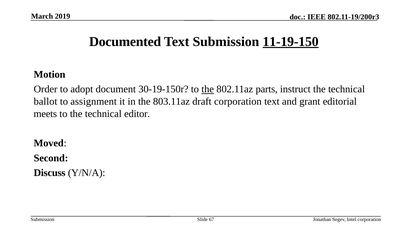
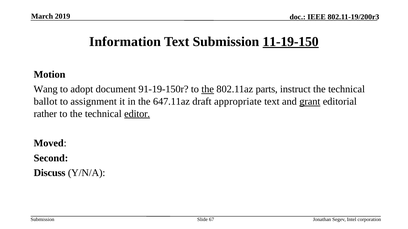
Documented: Documented -> Information
Order: Order -> Wang
30-19-150r: 30-19-150r -> 91-19-150r
803.11az: 803.11az -> 647.11az
draft corporation: corporation -> appropriate
grant underline: none -> present
meets: meets -> rather
editor underline: none -> present
